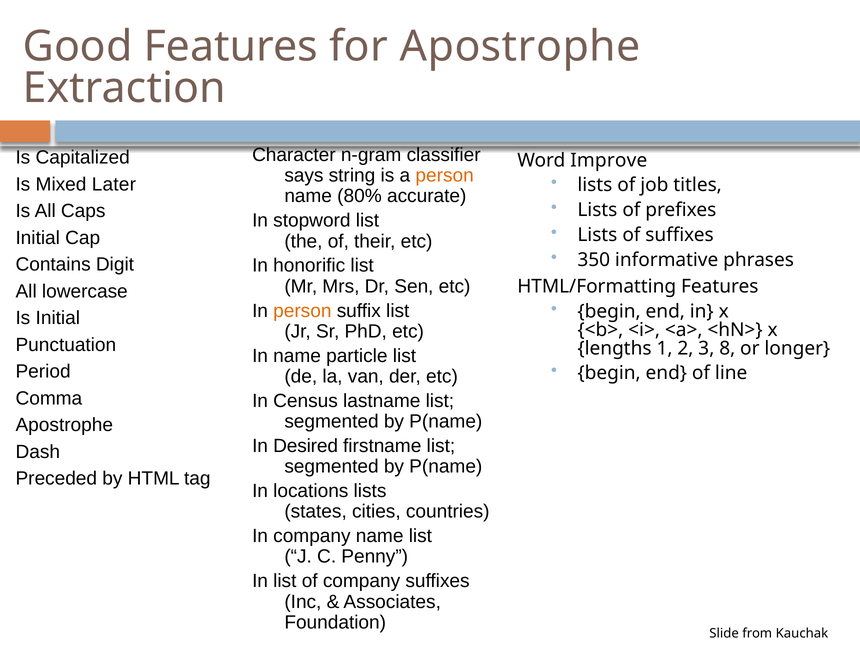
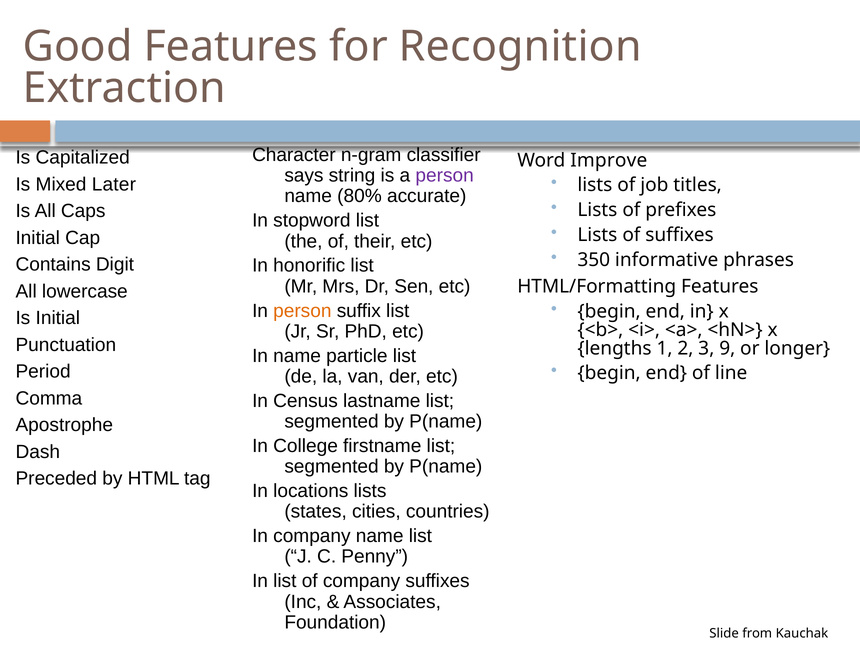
for Apostrophe: Apostrophe -> Recognition
person at (445, 176) colour: orange -> purple
8: 8 -> 9
Desired: Desired -> College
